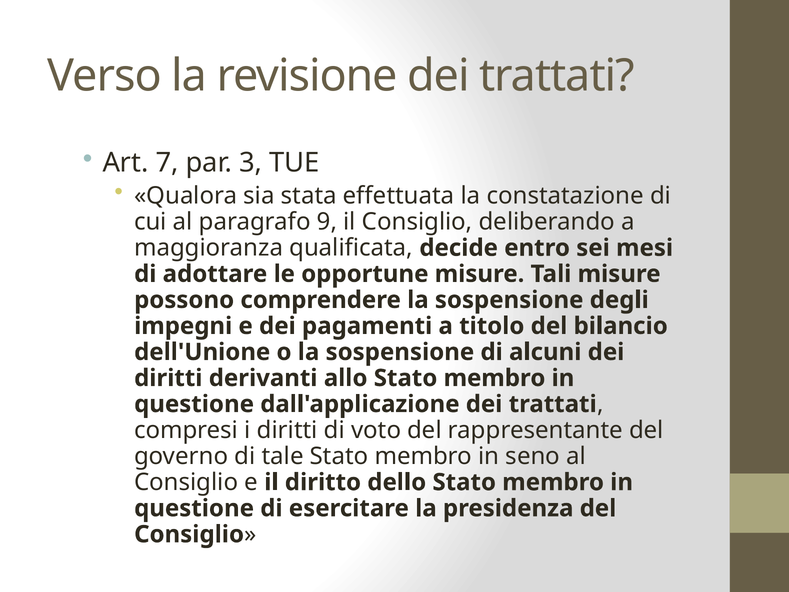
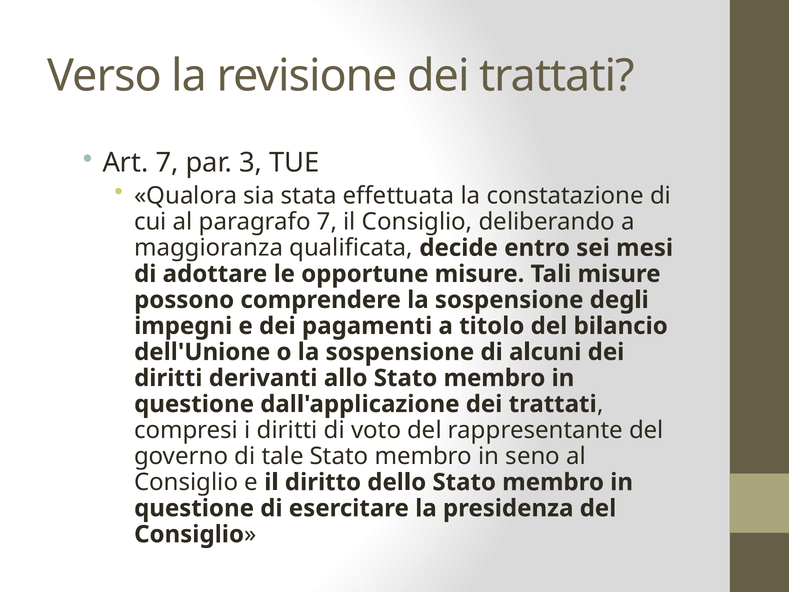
paragrafo 9: 9 -> 7
